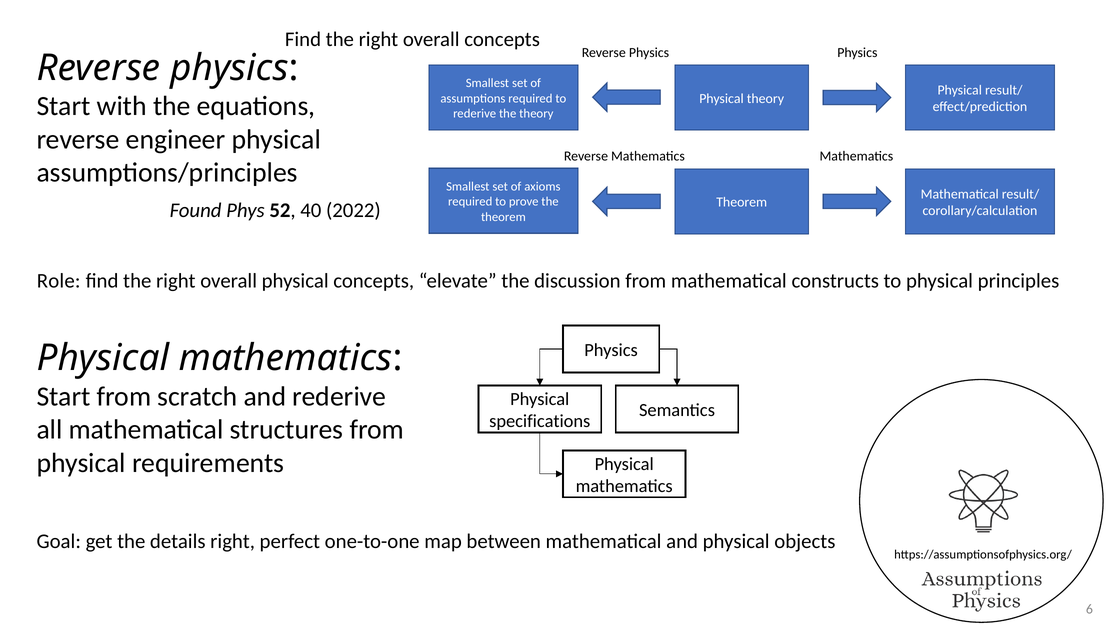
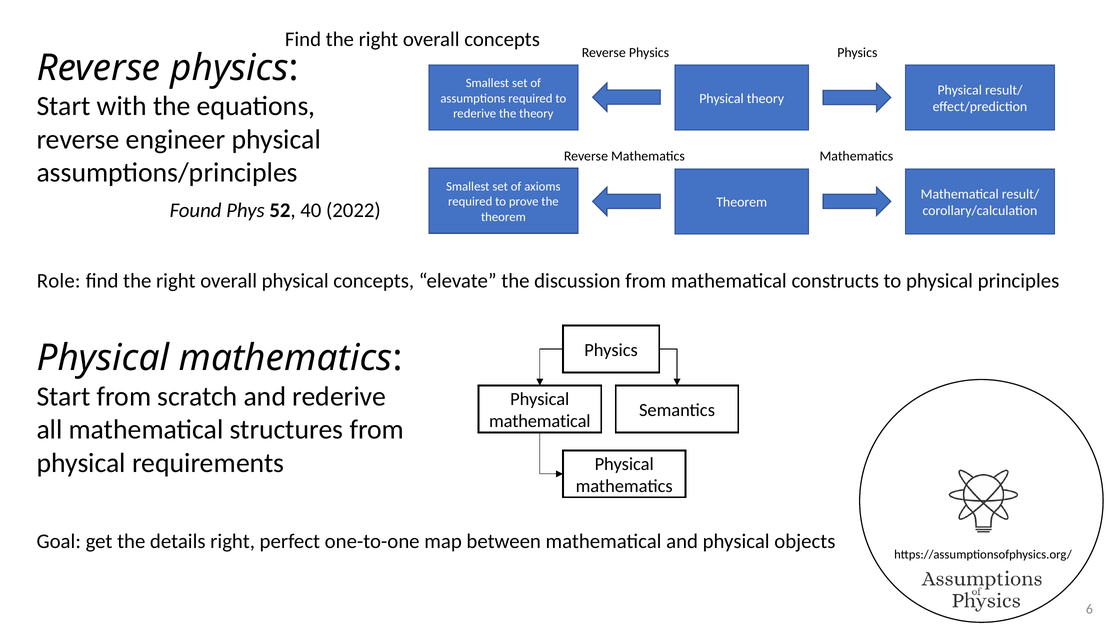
specifications at (540, 422): specifications -> mathematical
